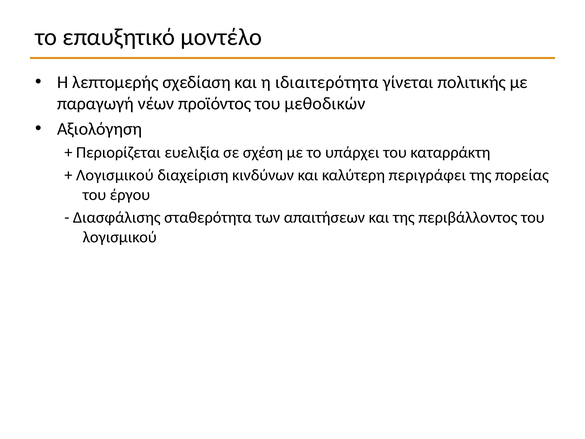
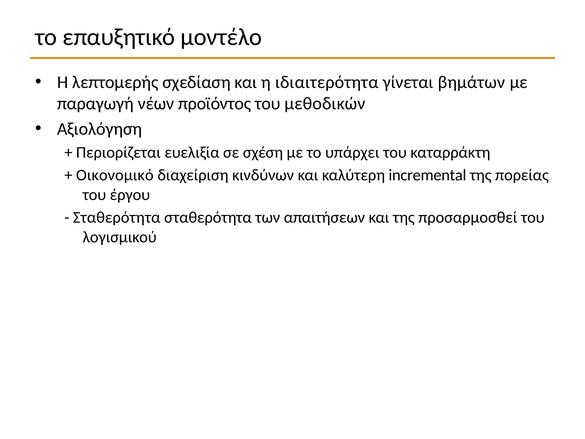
πολιτικής: πολιτικής -> βημάτων
Λογισμικού at (115, 175): Λογισμικού -> Οικονομικό
περιγράφει: περιγράφει -> incremental
Διασφάλισης at (117, 217): Διασφάλισης -> Σταθερότητα
περιβάλλοντος: περιβάλλοντος -> προσαρμοσθεί
